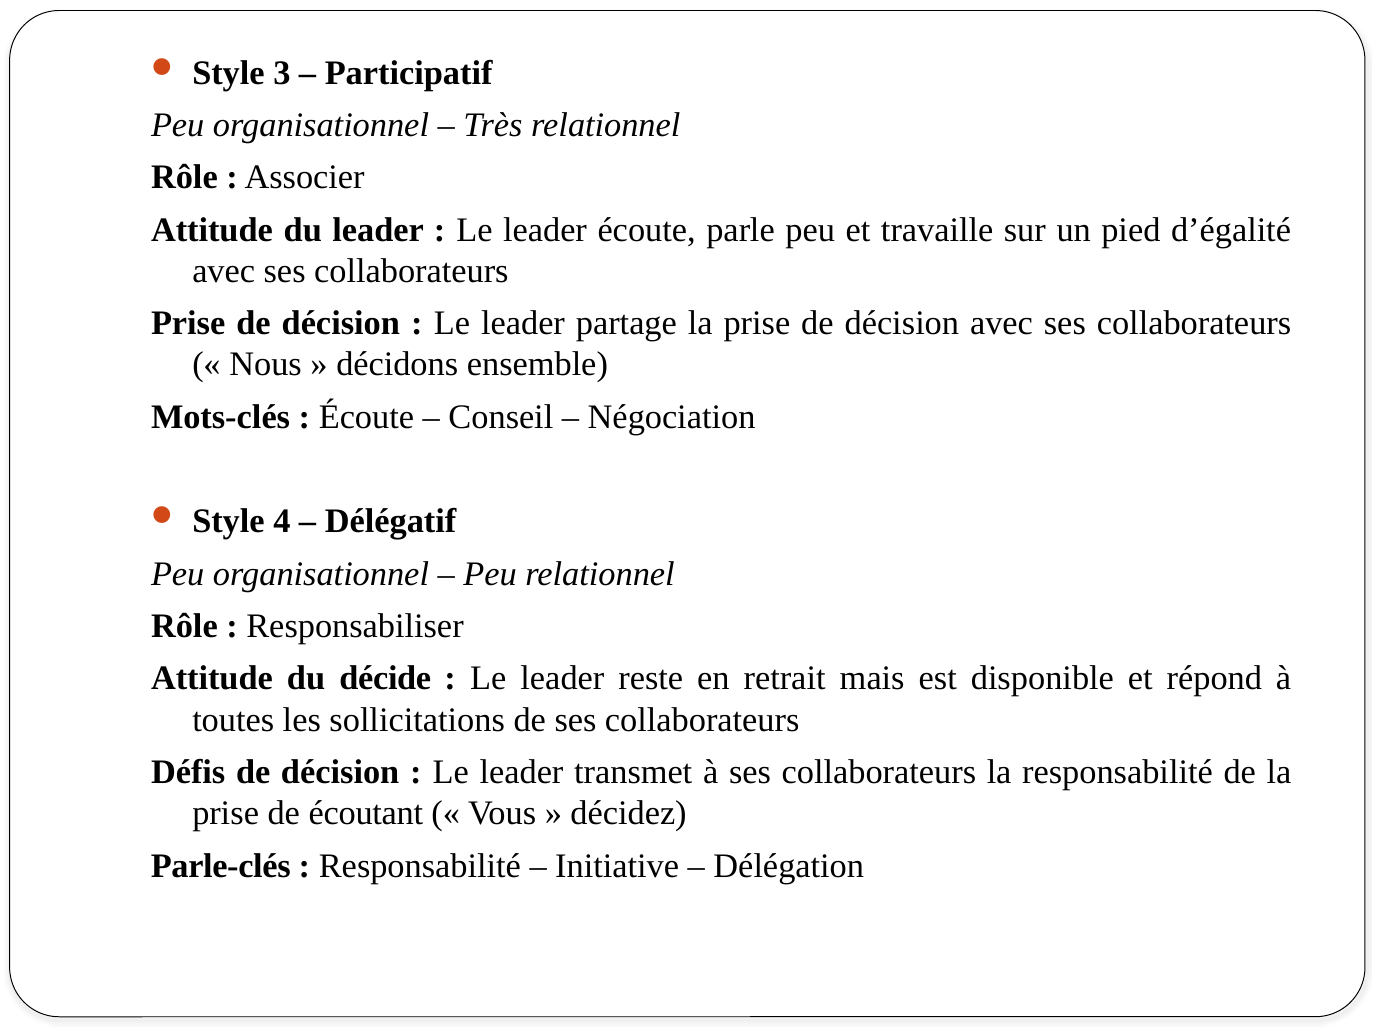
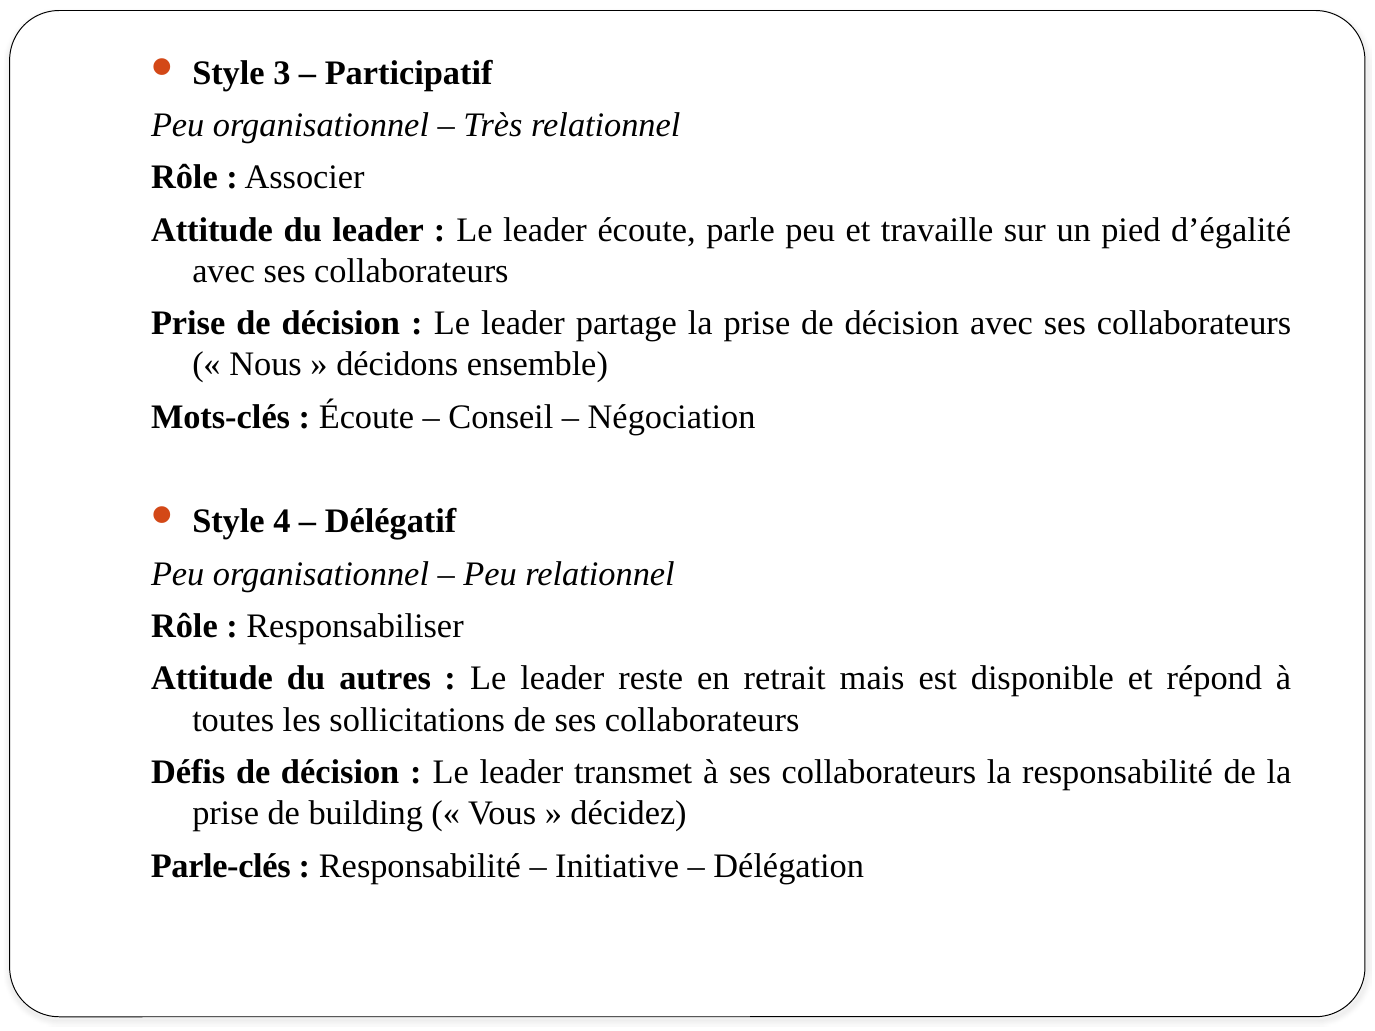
décide: décide -> autres
écoutant: écoutant -> building
